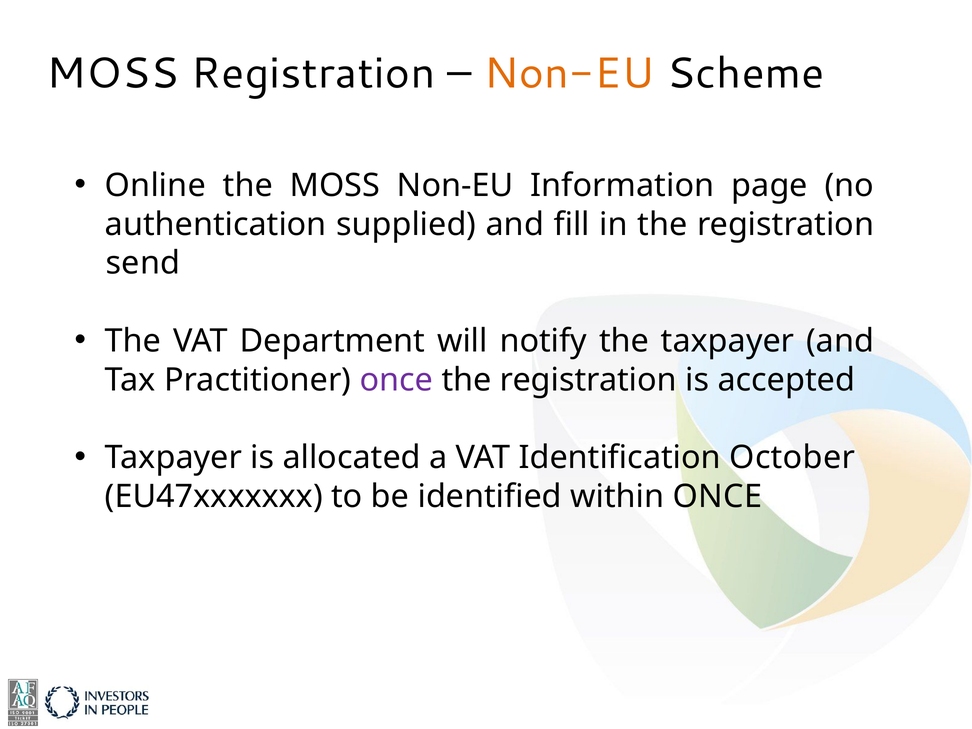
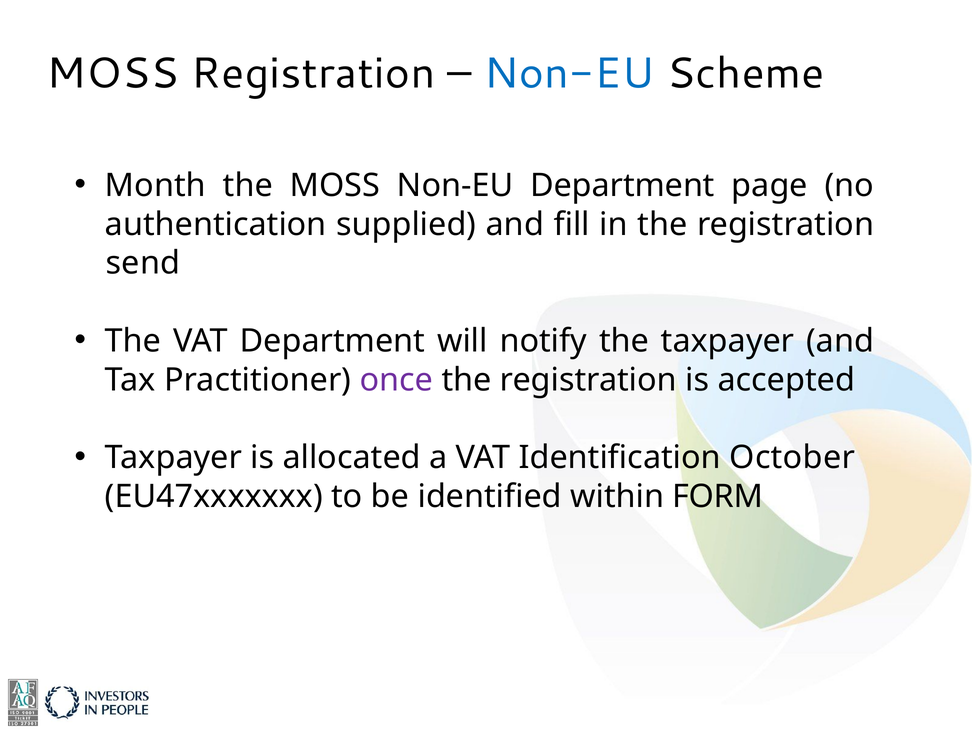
Non-EU at (569, 74) colour: orange -> blue
Online: Online -> Month
Non-EU Information: Information -> Department
within ONCE: ONCE -> FORM
